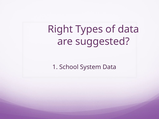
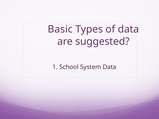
Right: Right -> Basic
